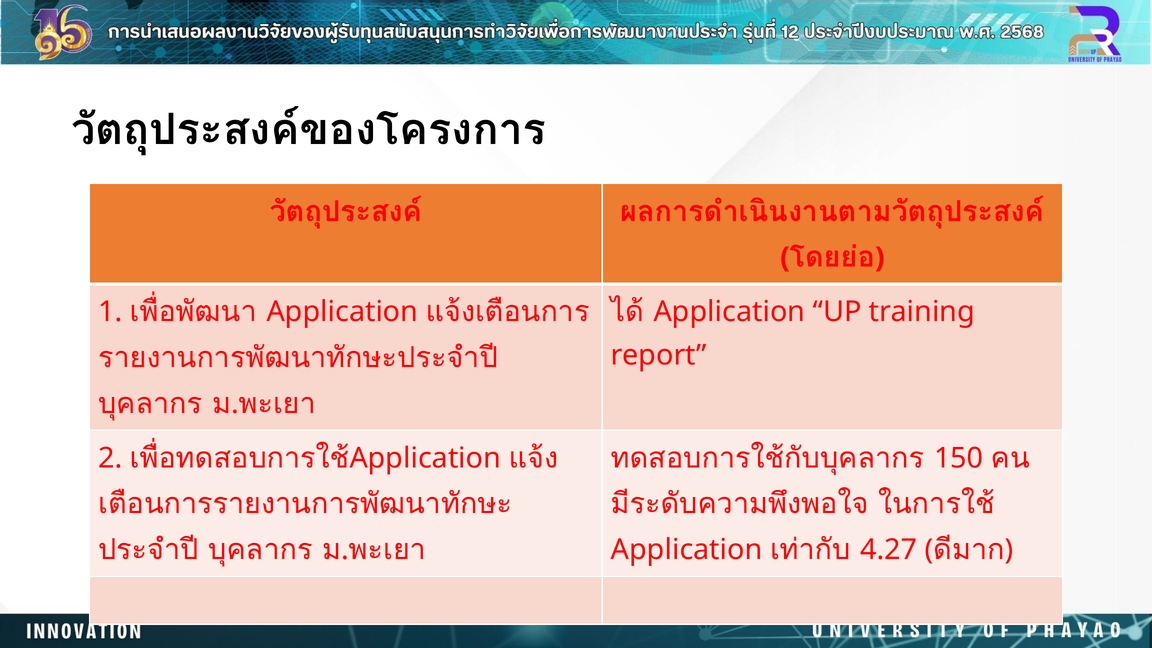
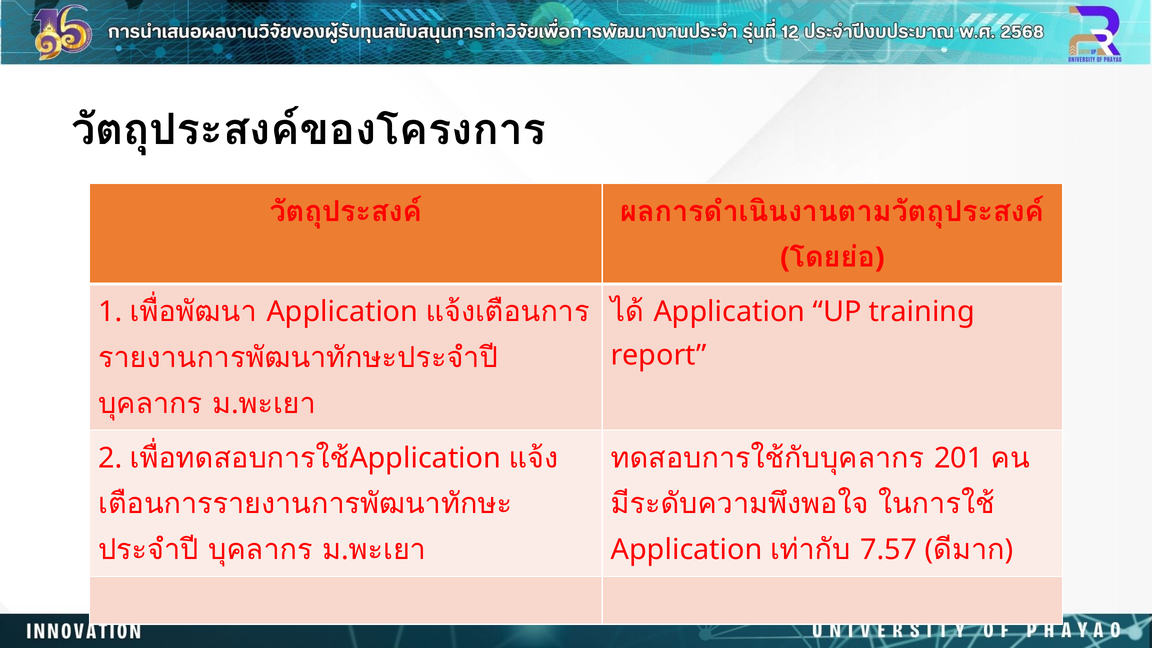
150: 150 -> 201
4.27: 4.27 -> 7.57
